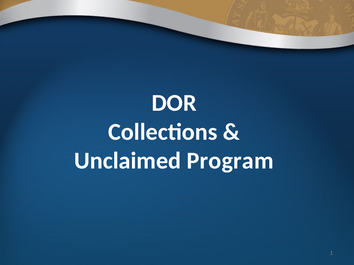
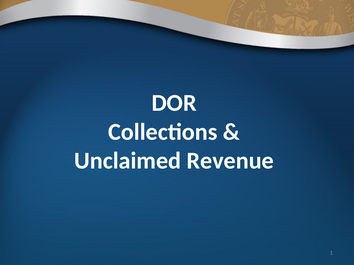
Program: Program -> Revenue
